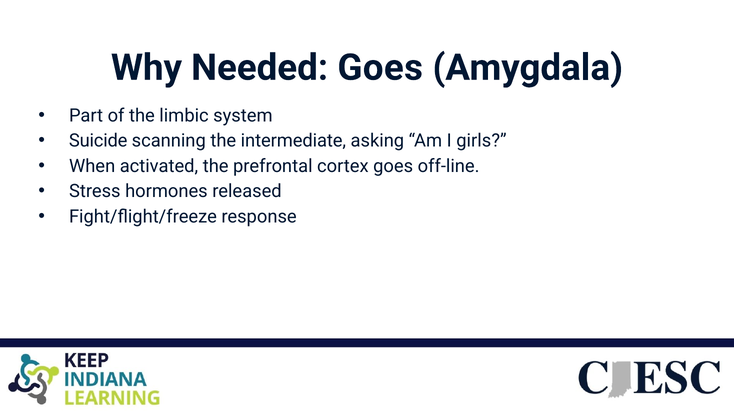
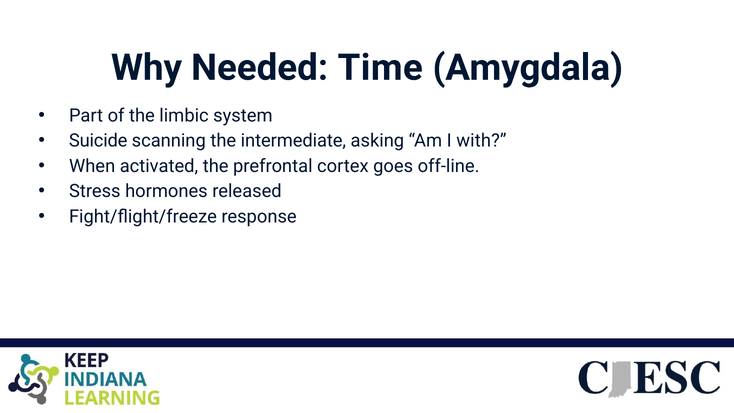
Needed Goes: Goes -> Time
girls: girls -> with
